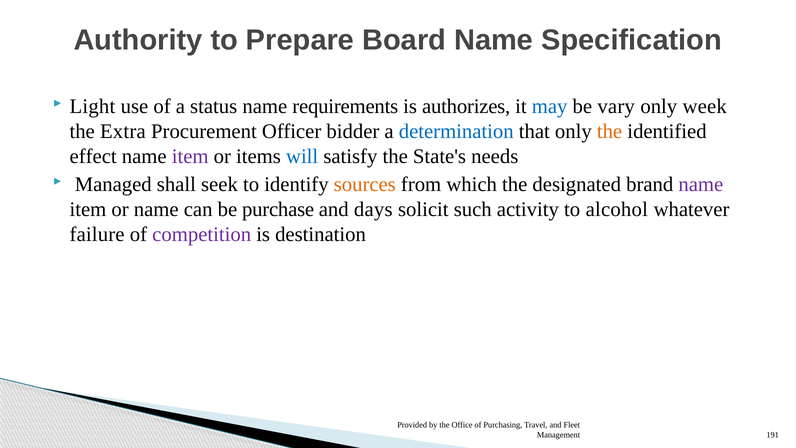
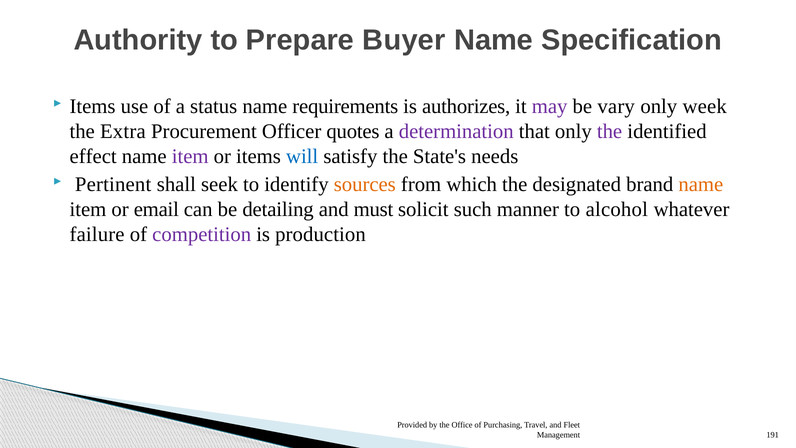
Board: Board -> Buyer
Light at (92, 106): Light -> Items
may colour: blue -> purple
bidder: bidder -> quotes
determination colour: blue -> purple
the at (610, 131) colour: orange -> purple
Managed: Managed -> Pertinent
name at (701, 184) colour: purple -> orange
or name: name -> email
purchase: purchase -> detailing
days: days -> must
activity: activity -> manner
destination: destination -> production
